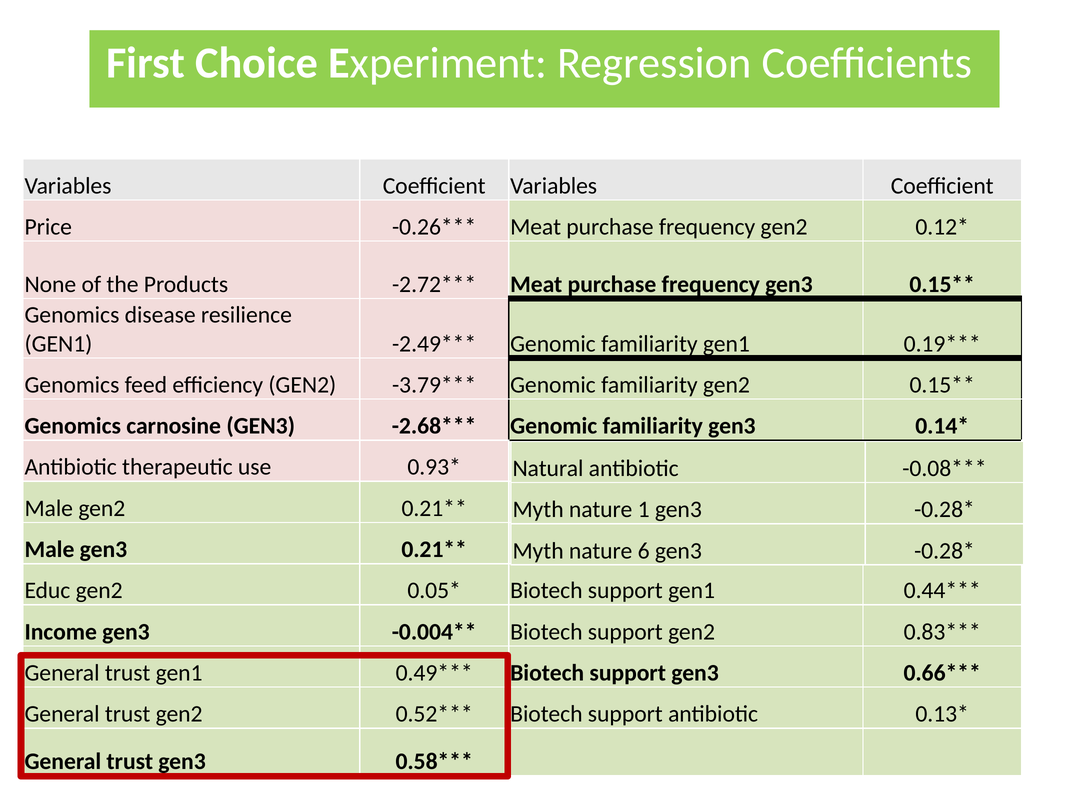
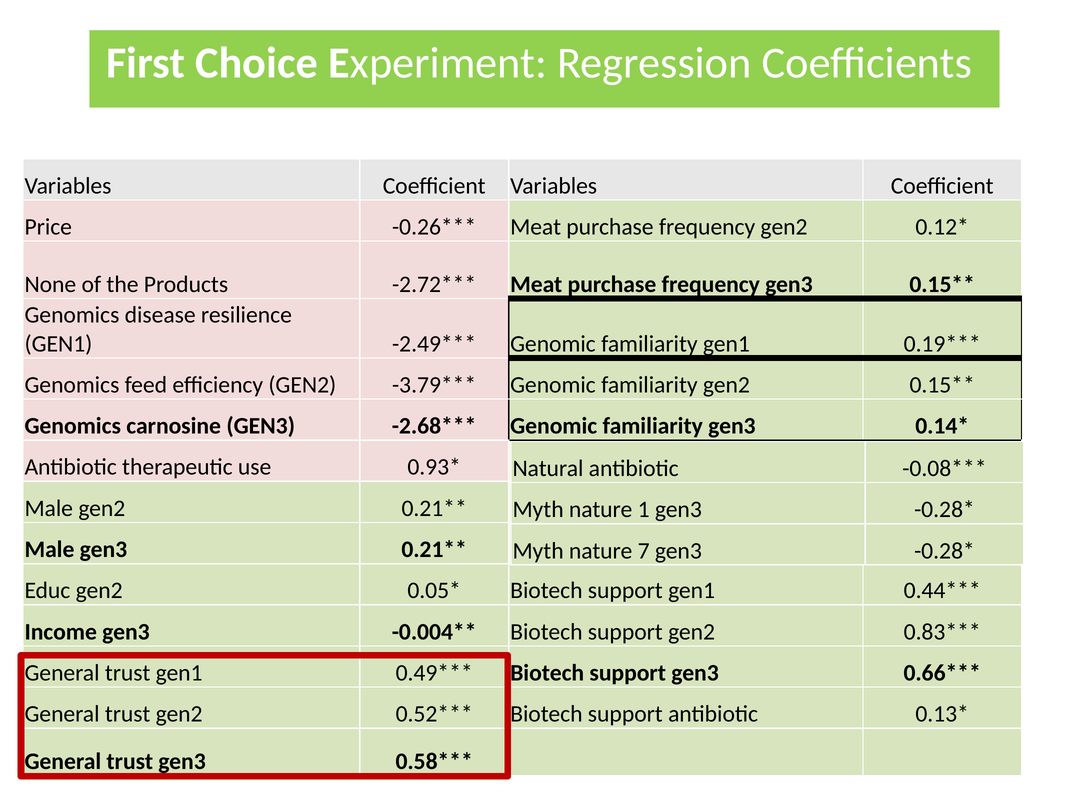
6: 6 -> 7
